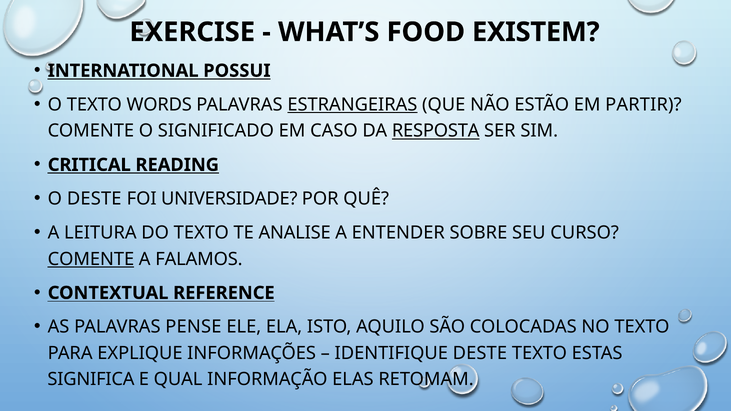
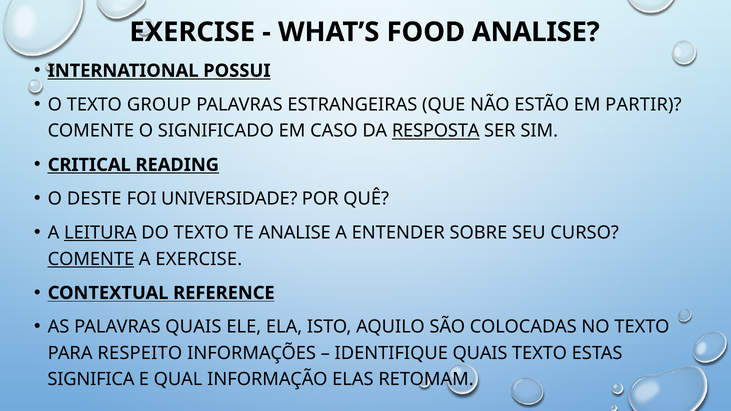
FOOD EXISTEM: EXISTEM -> ANALISE
WORDS: WORDS -> GROUP
ESTRANGEIRAS underline: present -> none
LEITURA underline: none -> present
A FALAMOS: FALAMOS -> EXERCISE
PALAVRAS PENSE: PENSE -> QUAIS
EXPLIQUE: EXPLIQUE -> RESPEITO
IDENTIFIQUE DESTE: DESTE -> QUAIS
